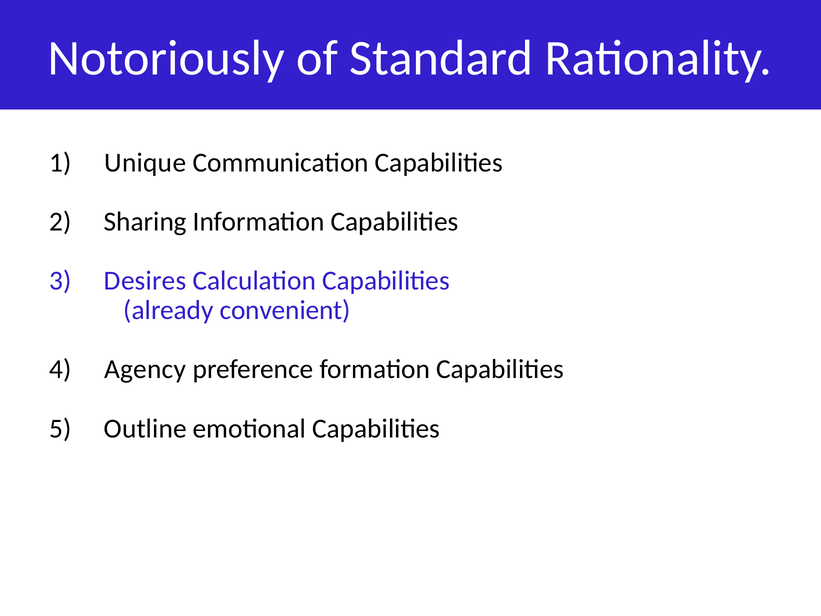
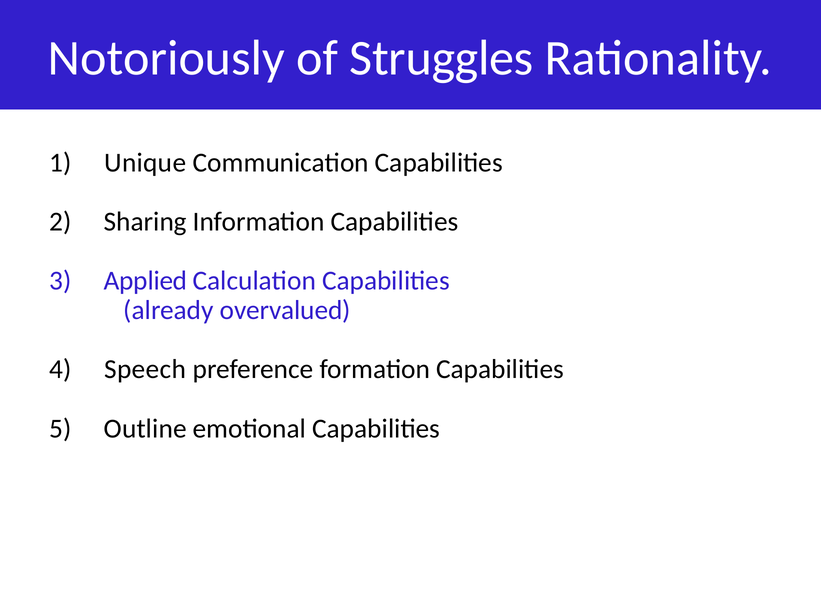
Standard: Standard -> Struggles
Desires: Desires -> Applied
convenient: convenient -> overvalued
Agency: Agency -> Speech
